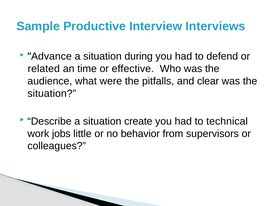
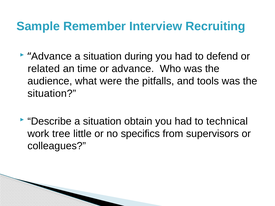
Productive: Productive -> Remember
Interviews: Interviews -> Recruiting
or effective: effective -> advance
clear: clear -> tools
create: create -> obtain
jobs: jobs -> tree
behavior: behavior -> specifics
